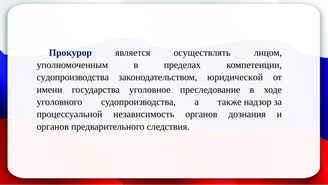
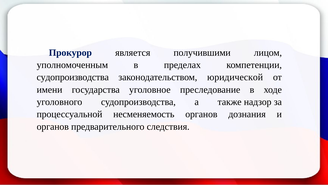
осуществлять: осуществлять -> получившими
независимость: независимость -> несменяемость
